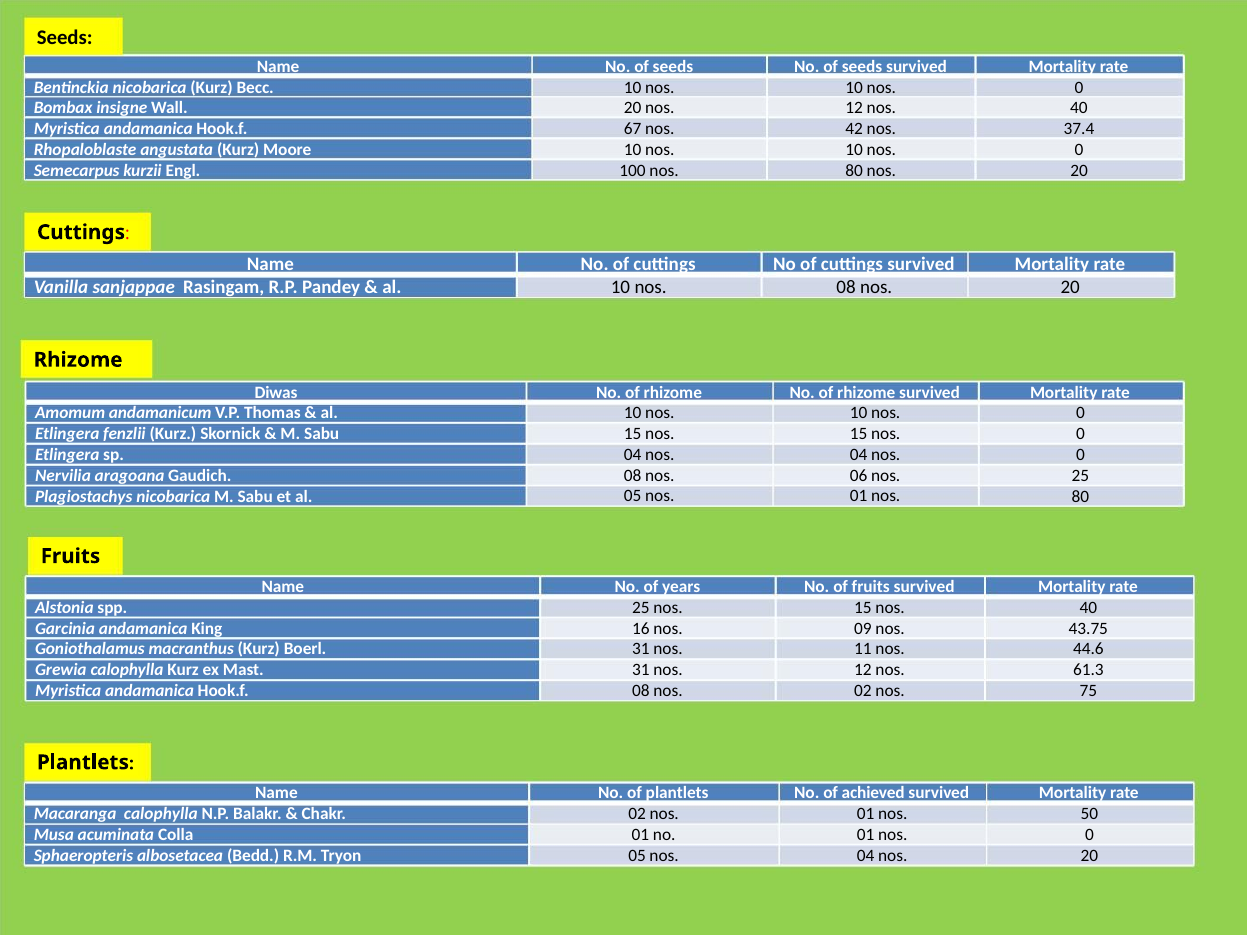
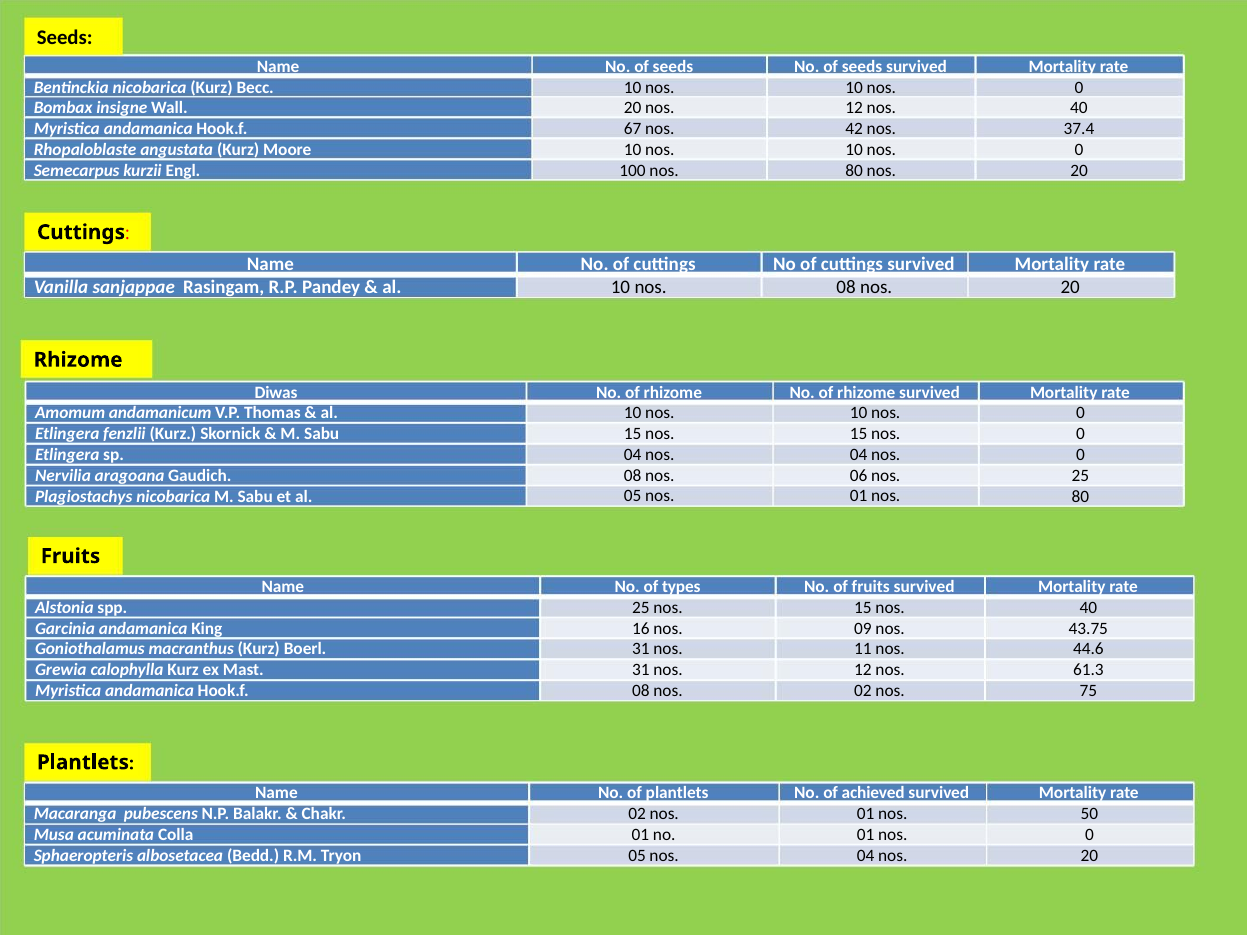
years: years -> types
Macaranga calophylla: calophylla -> pubescens
